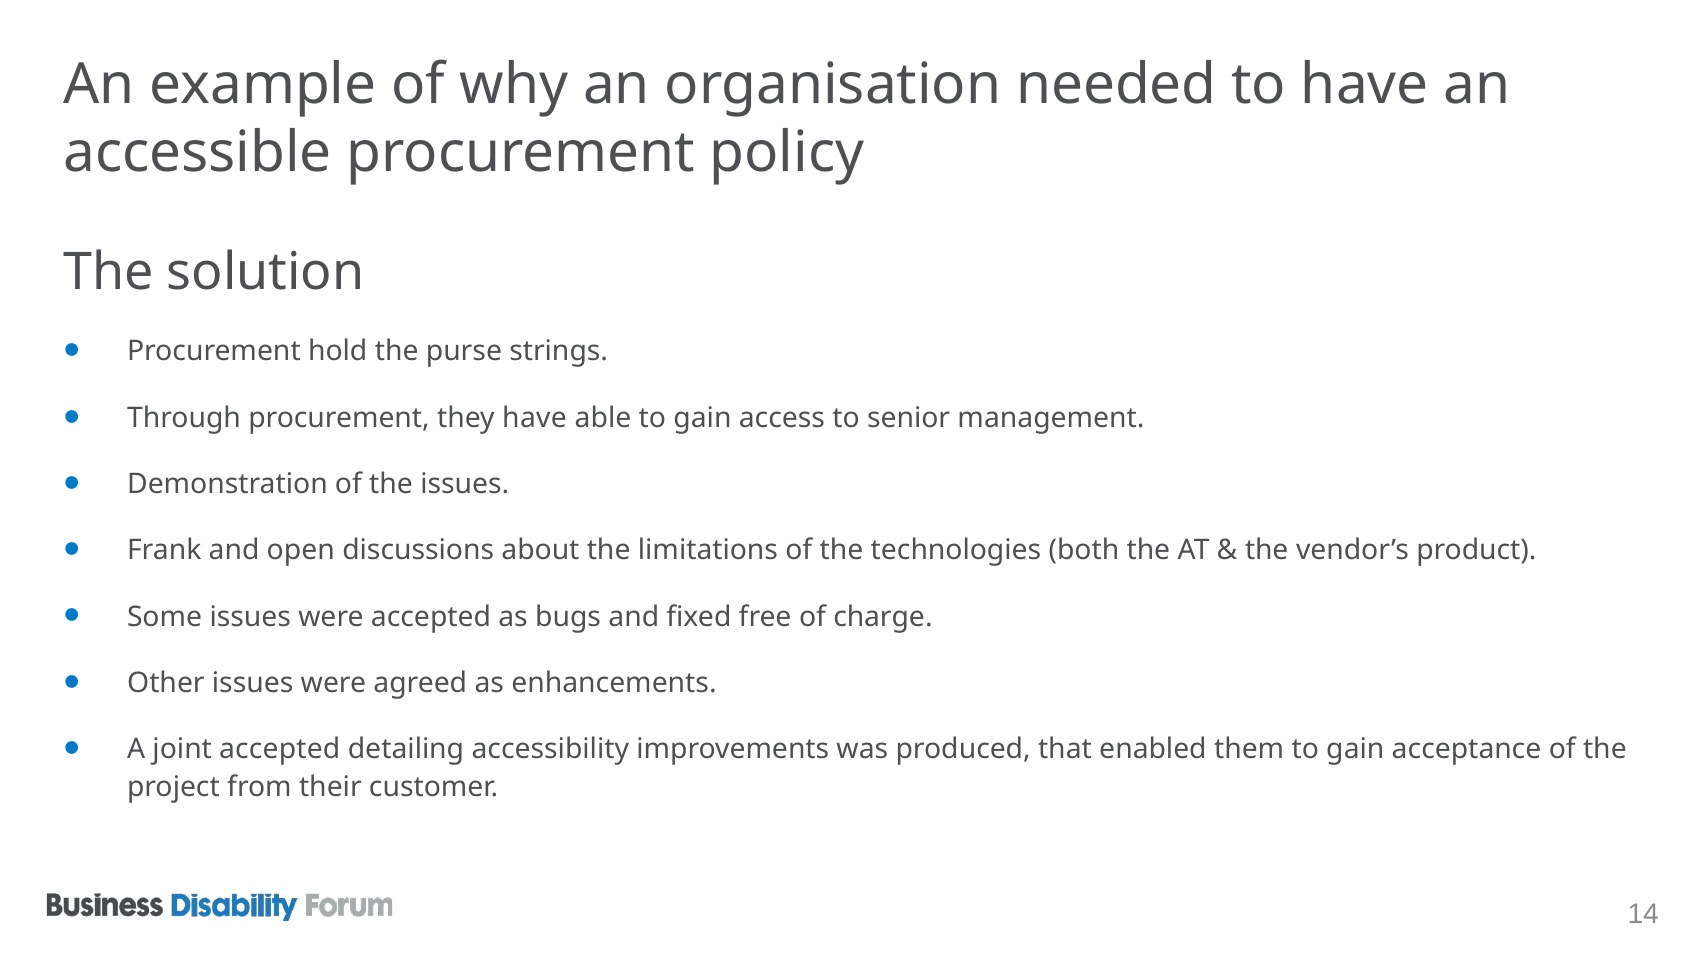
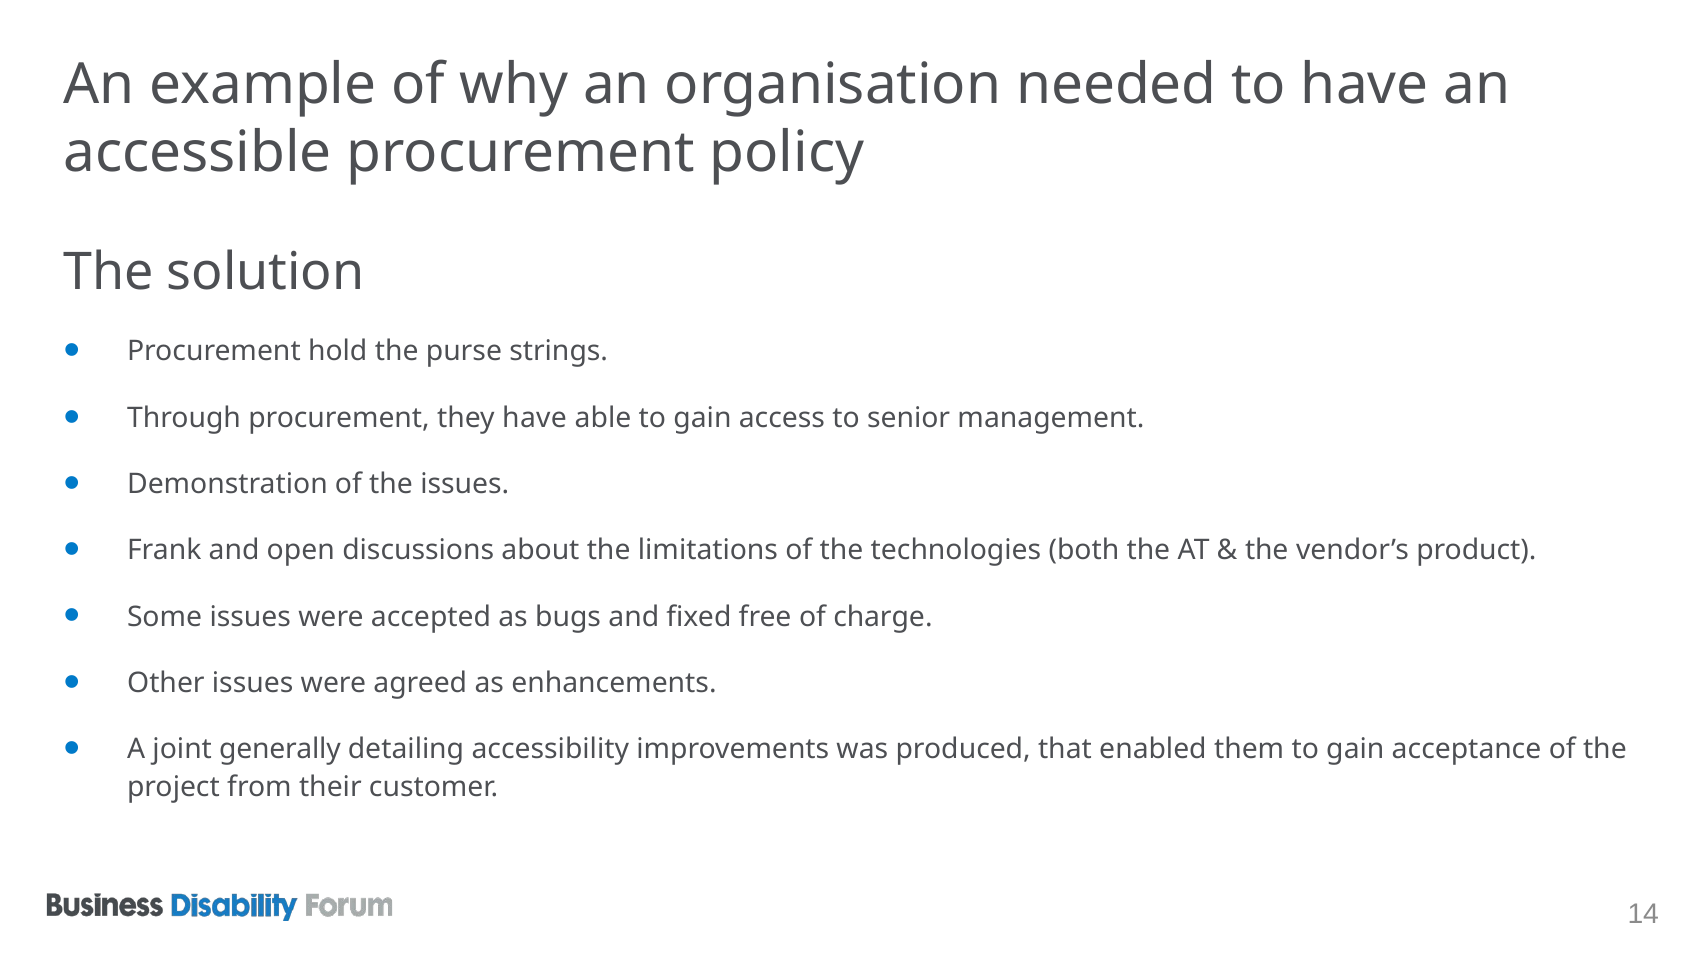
joint accepted: accepted -> generally
